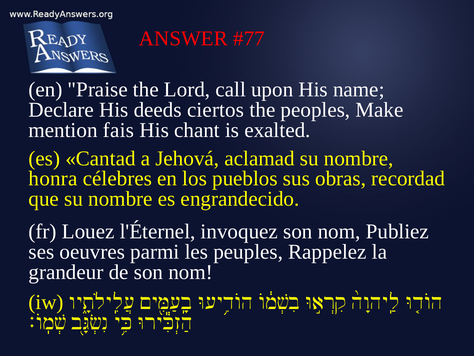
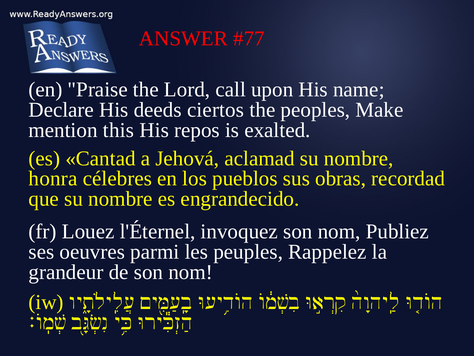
fais: fais -> this
chant: chant -> repos
